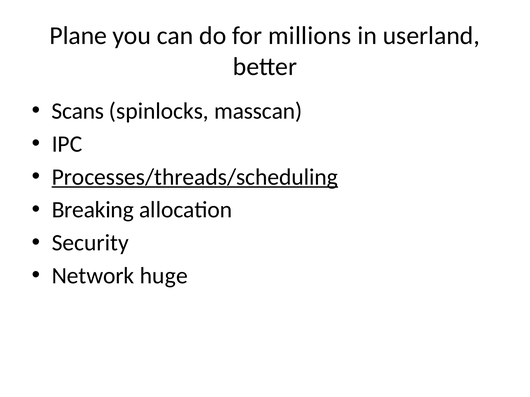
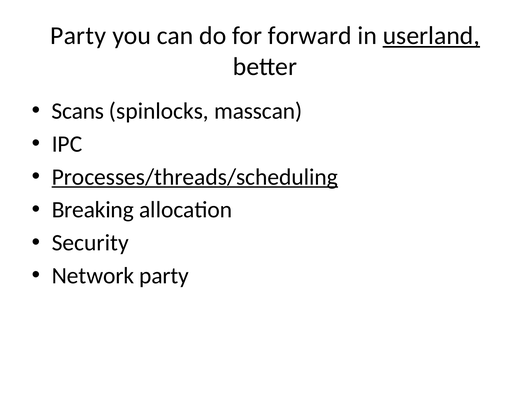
Plane at (78, 36): Plane -> Party
millions: millions -> forward
userland underline: none -> present
Network huge: huge -> party
